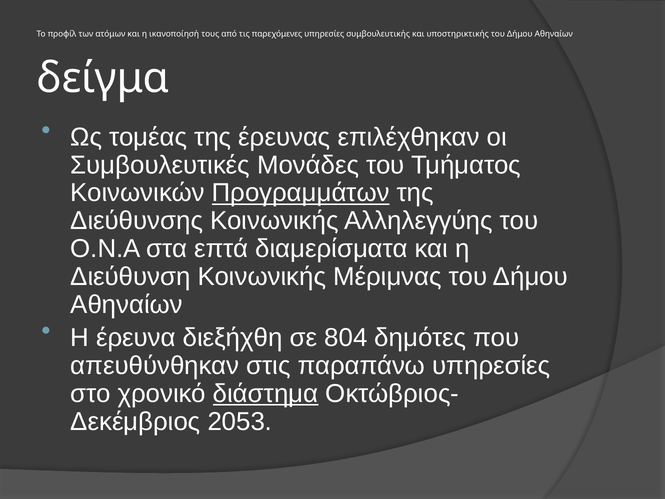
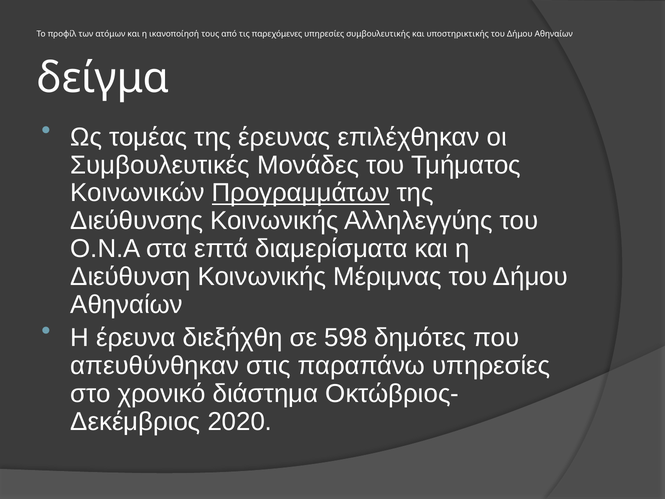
804: 804 -> 598
διάστημα underline: present -> none
2053: 2053 -> 2020
